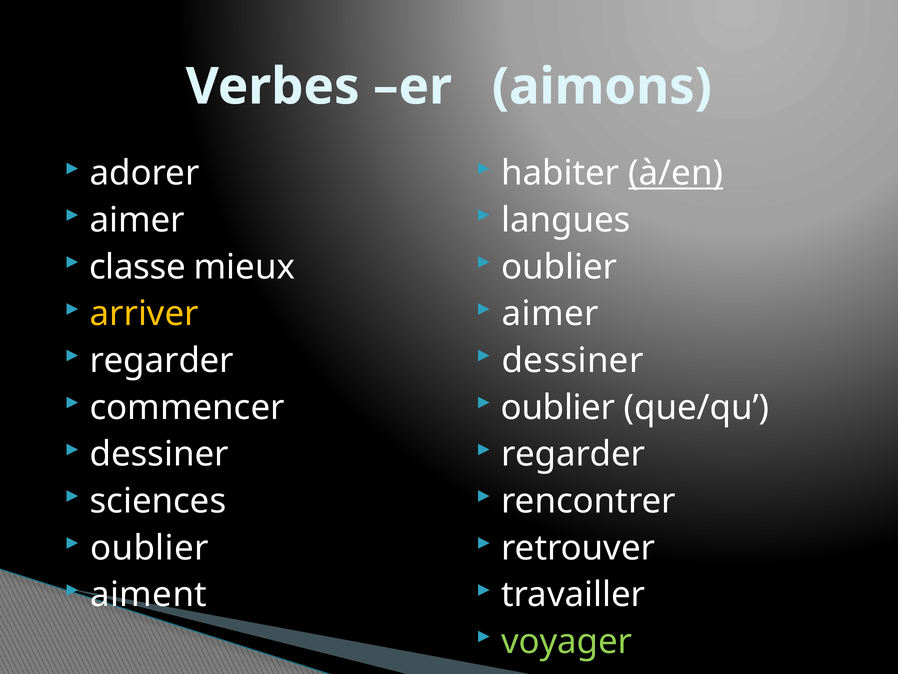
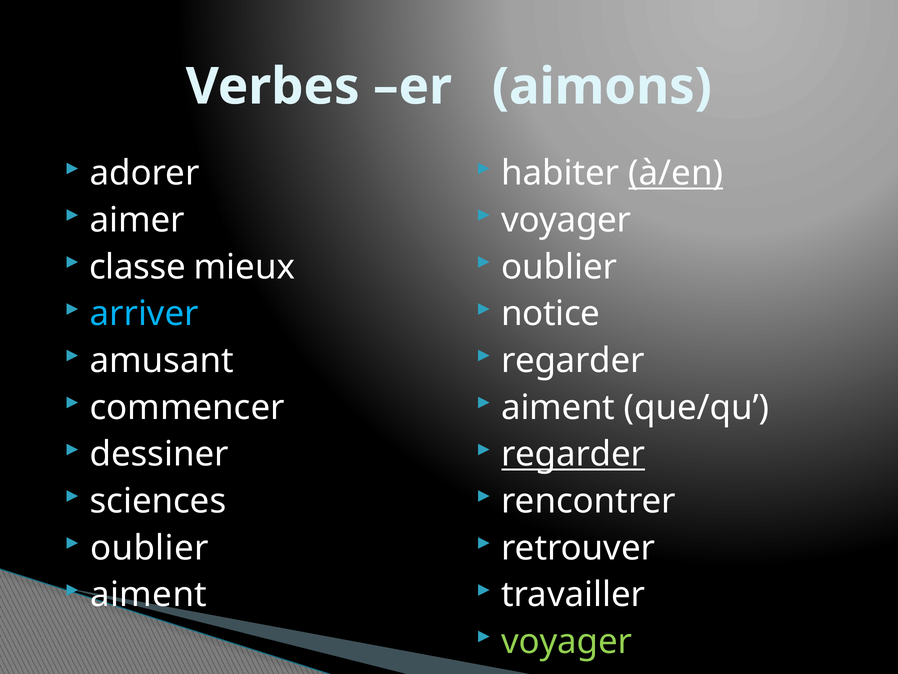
langues at (566, 220): langues -> voyager
arriver colour: yellow -> light blue
aimer at (550, 314): aimer -> notice
regarder at (162, 360): regarder -> amusant
dessiner at (573, 360): dessiner -> regarder
oublier at (558, 407): oublier -> aiment
regarder at (573, 454) underline: none -> present
